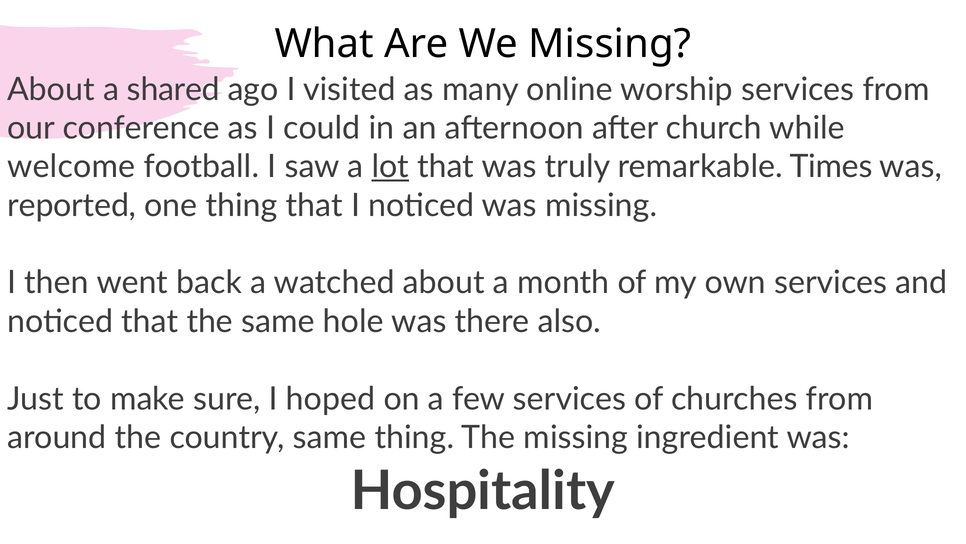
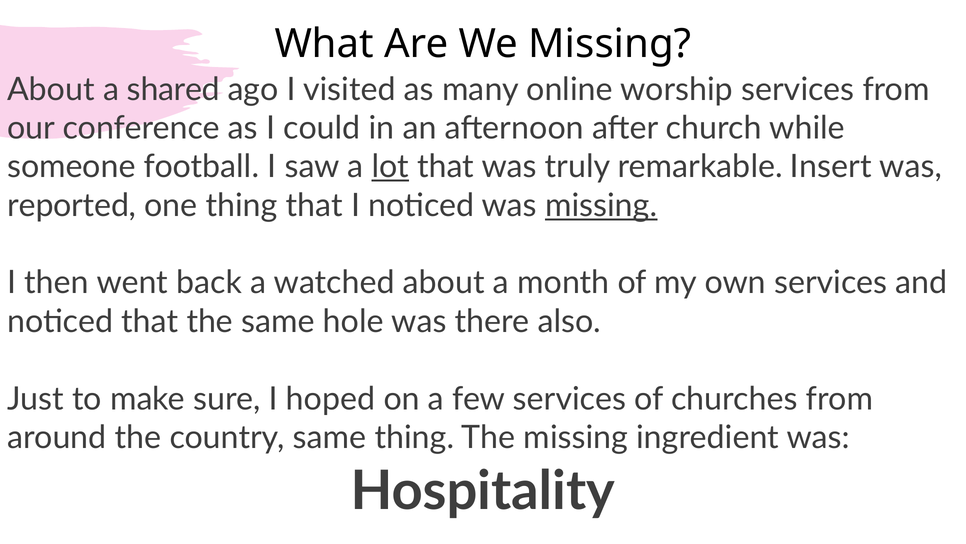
welcome: welcome -> someone
Times: Times -> Insert
missing at (601, 205) underline: none -> present
